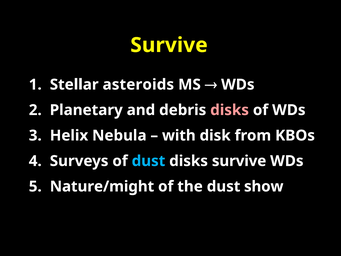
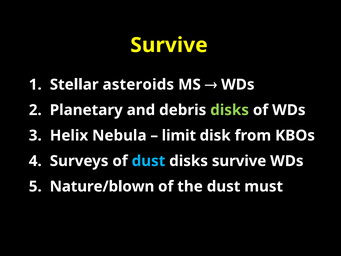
disks at (230, 110) colour: pink -> light green
with: with -> limit
Nature/might: Nature/might -> Nature/blown
show: show -> must
